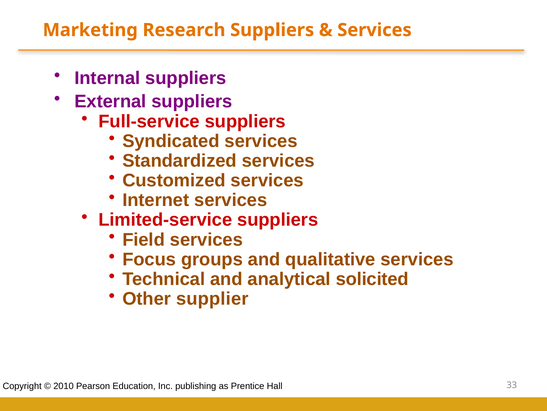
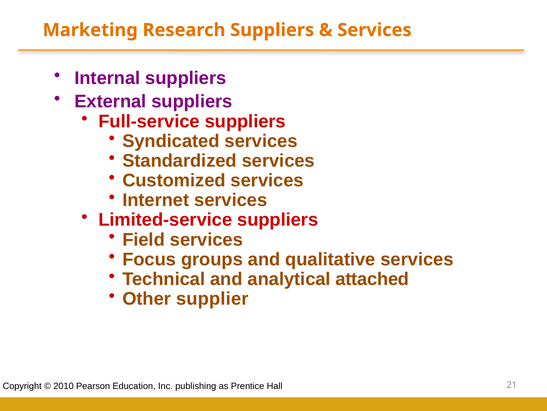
solicited: solicited -> attached
33: 33 -> 21
